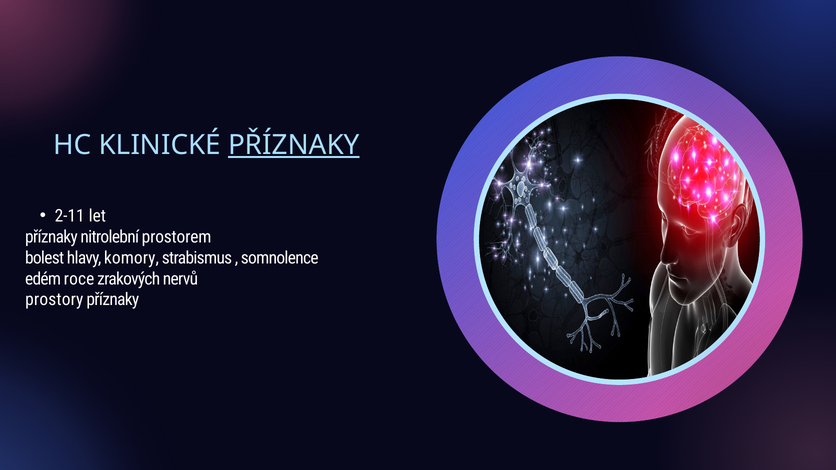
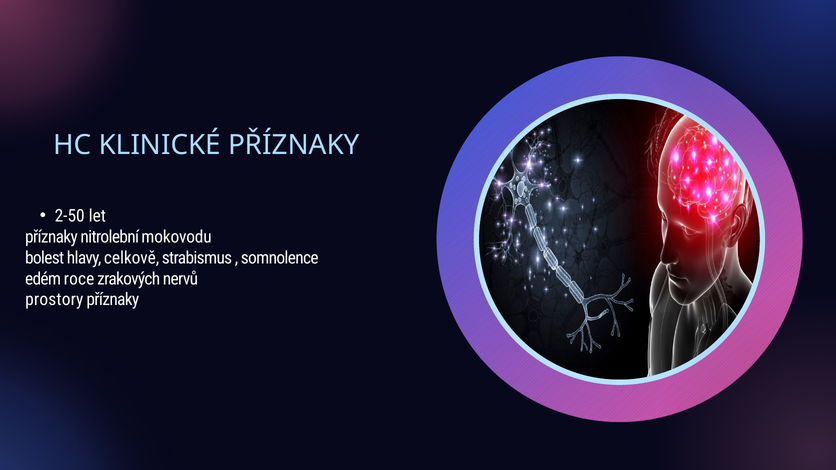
PŘÍZNAKY at (294, 145) underline: present -> none
2-11: 2-11 -> 2-50
prostorem: prostorem -> mokovodu
komory: komory -> celkově
